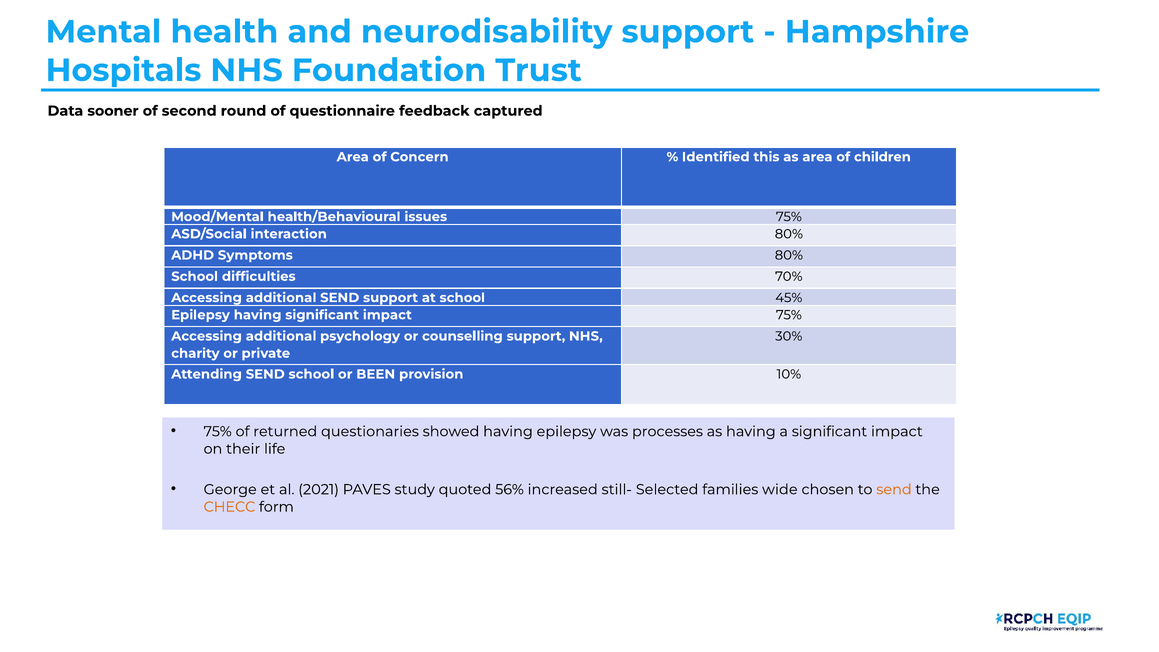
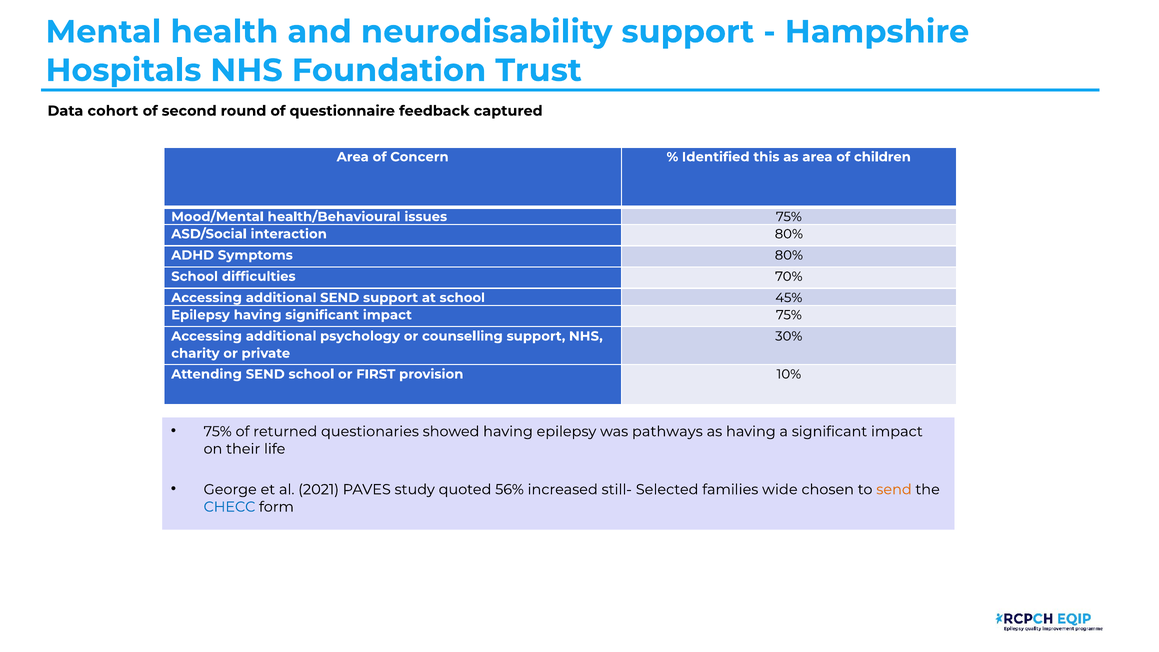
sooner: sooner -> cohort
BEEN: BEEN -> FIRST
processes: processes -> pathways
CHECC colour: orange -> blue
